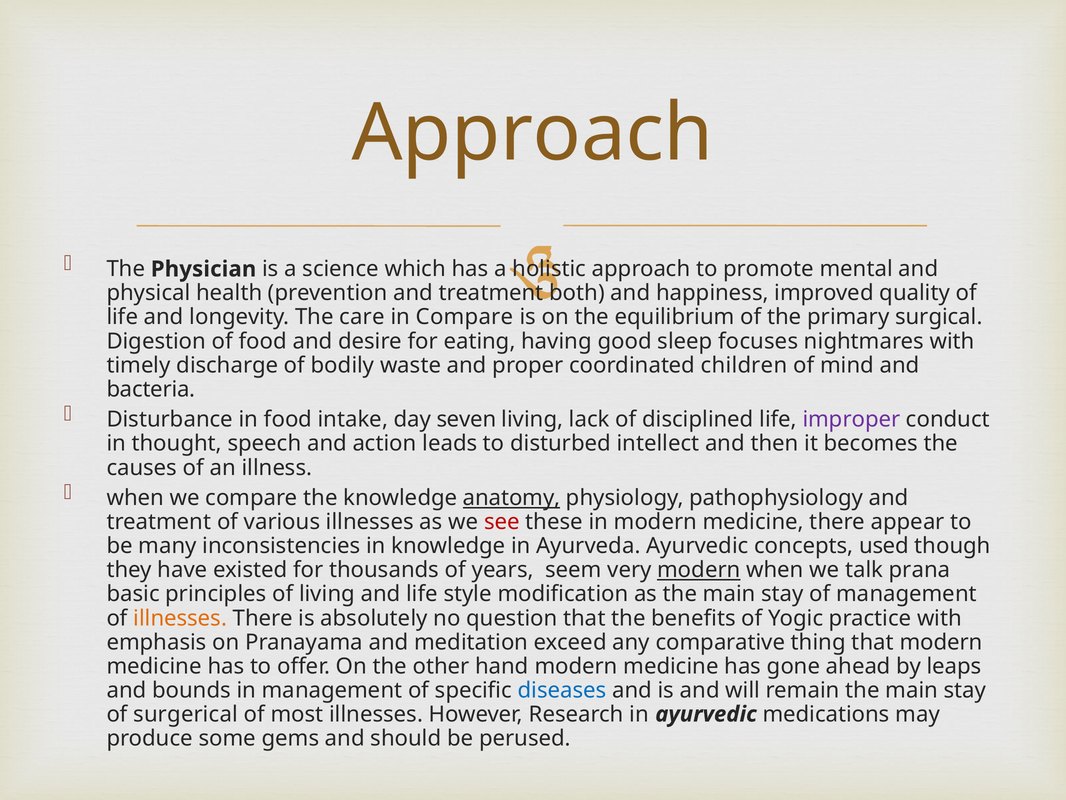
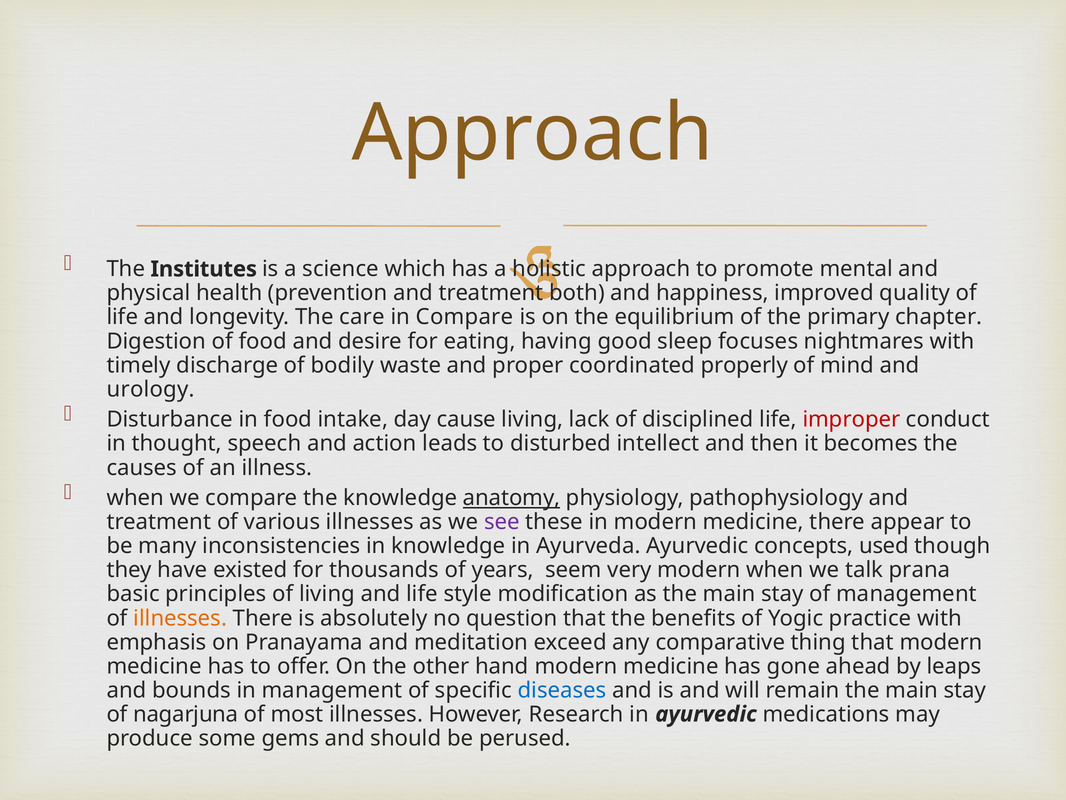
Physician: Physician -> Institutes
surgical: surgical -> chapter
children: children -> properly
bacteria: bacteria -> urology
seven: seven -> cause
improper colour: purple -> red
see colour: red -> purple
modern at (699, 570) underline: present -> none
surgerical: surgerical -> nagarjuna
